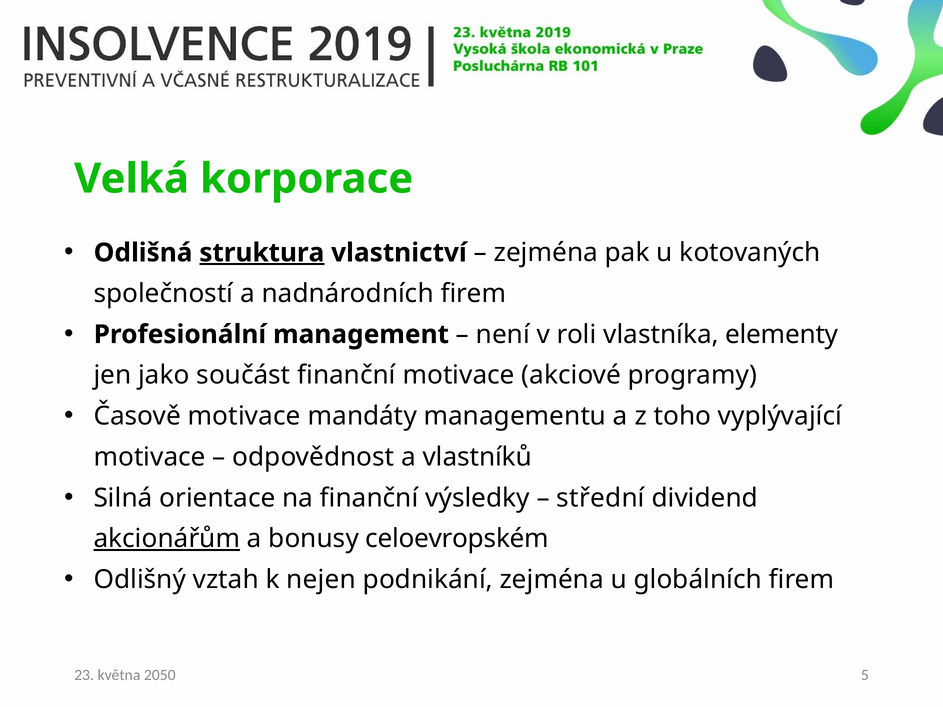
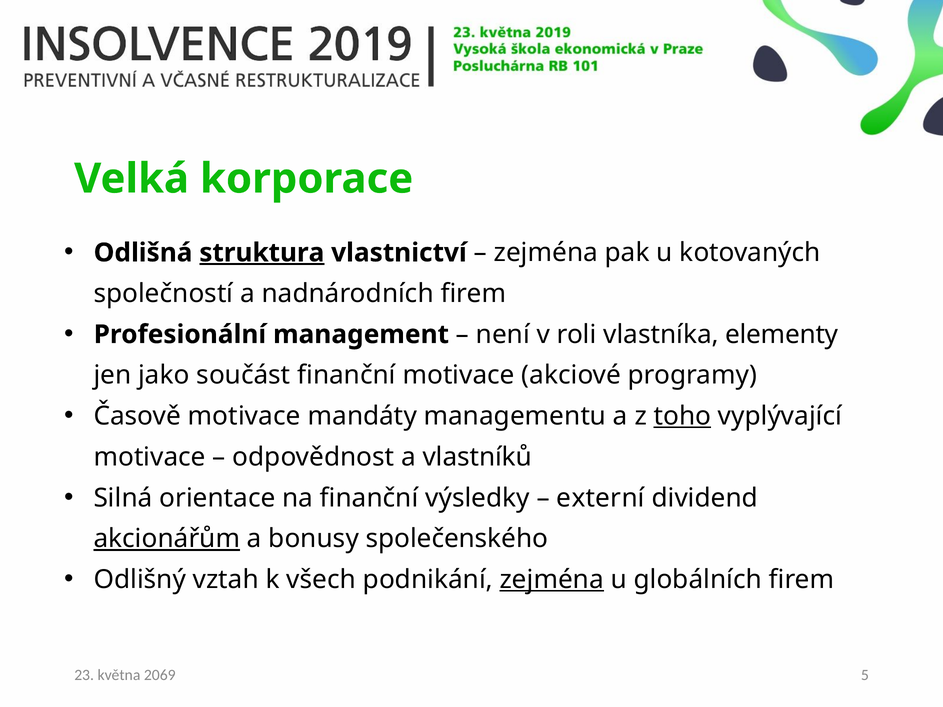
toho underline: none -> present
střední: střední -> externí
celoevropském: celoevropském -> společenského
nejen: nejen -> všech
zejména at (552, 580) underline: none -> present
2050: 2050 -> 2069
